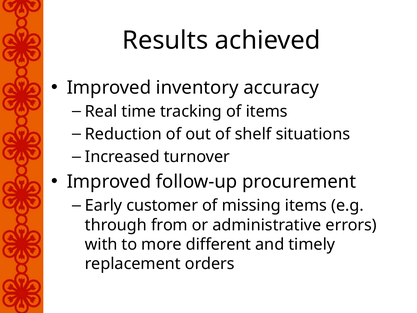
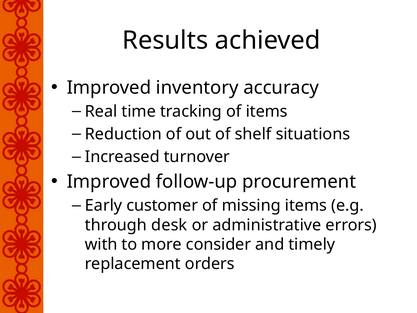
from: from -> desk
different: different -> consider
